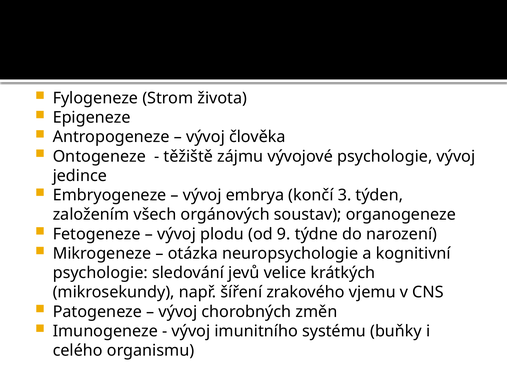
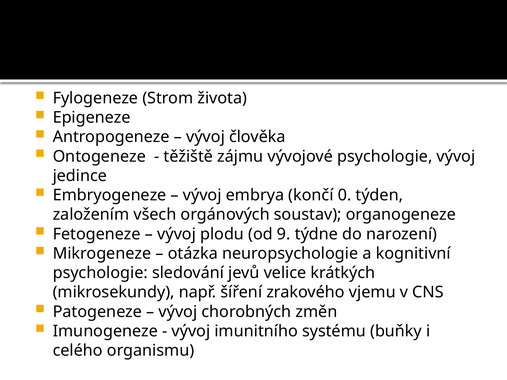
3: 3 -> 0
